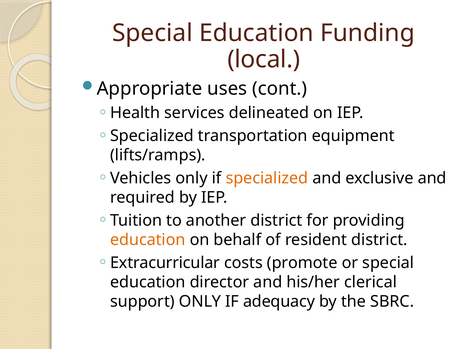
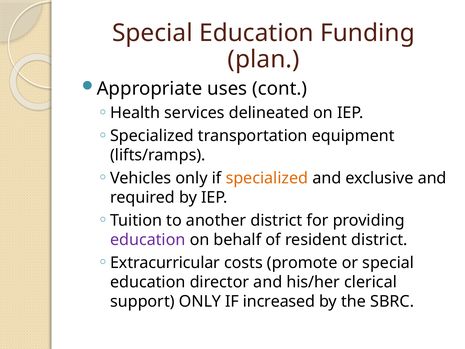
local: local -> plan
education at (148, 240) colour: orange -> purple
adequacy: adequacy -> increased
